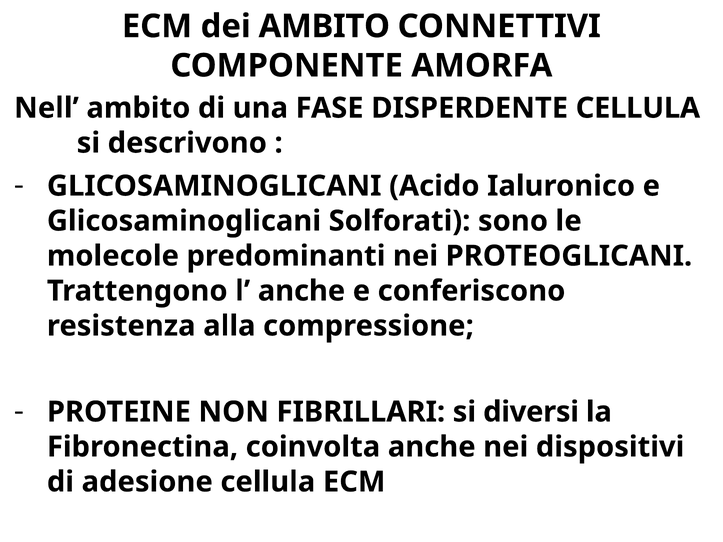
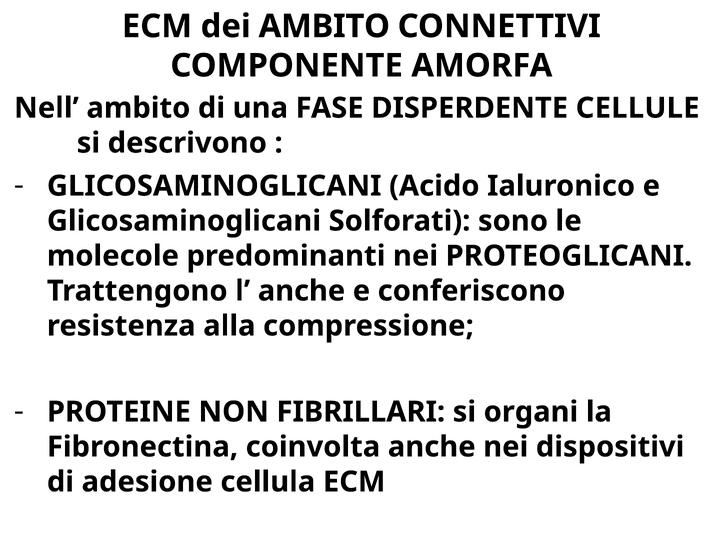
DISPERDENTE CELLULA: CELLULA -> CELLULE
diversi: diversi -> organi
